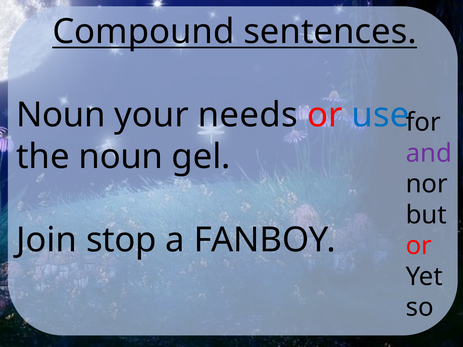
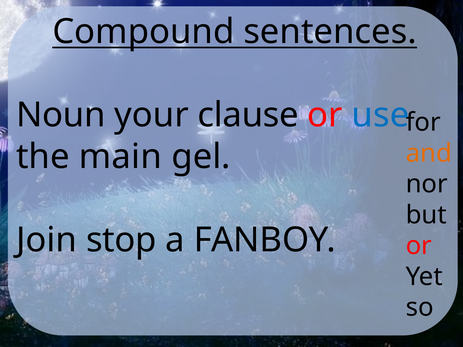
needs: needs -> clause
and colour: purple -> orange
the noun: noun -> main
